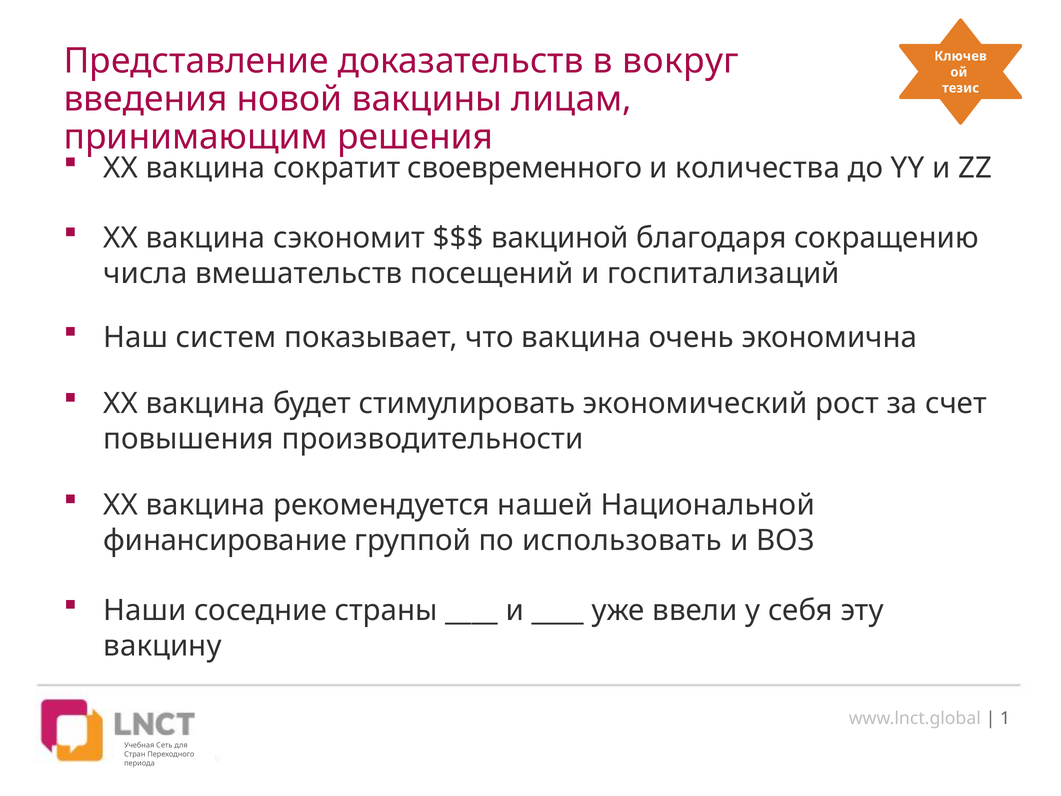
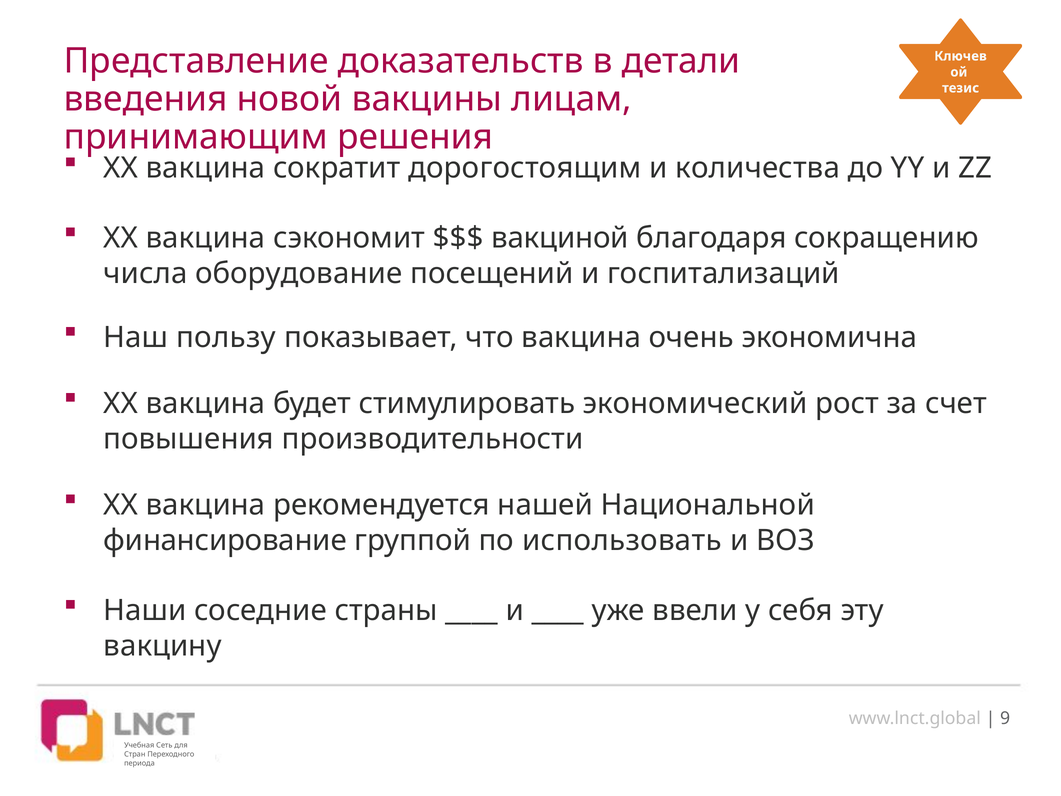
вокруг: вокруг -> детали
своевременного: своевременного -> дорогостоящим
вмешательств: вмешательств -> оборудование
систем: систем -> пользу
1: 1 -> 9
